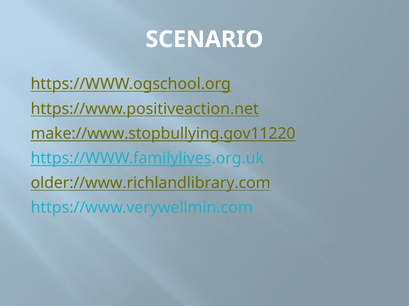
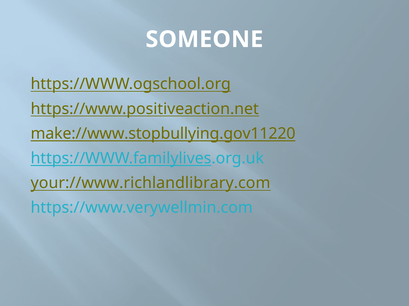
SCENARIO: SCENARIO -> SOMEONE
older://www.richlandlibrary.com: older://www.richlandlibrary.com -> your://www.richlandlibrary.com
